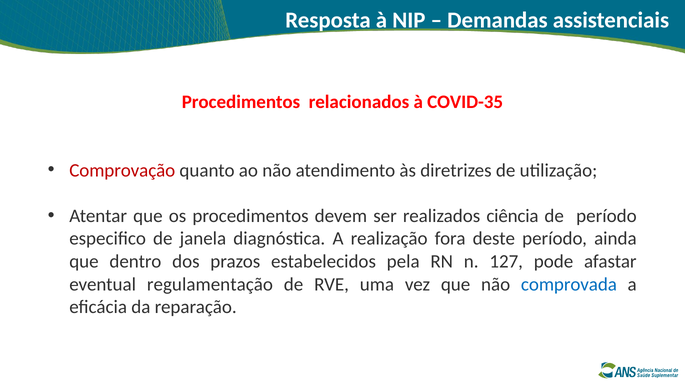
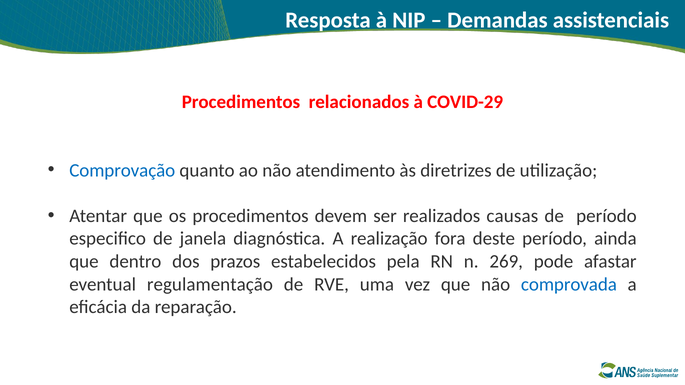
COVID-35: COVID-35 -> COVID-29
Comprovação colour: red -> blue
ciência: ciência -> causas
127: 127 -> 269
